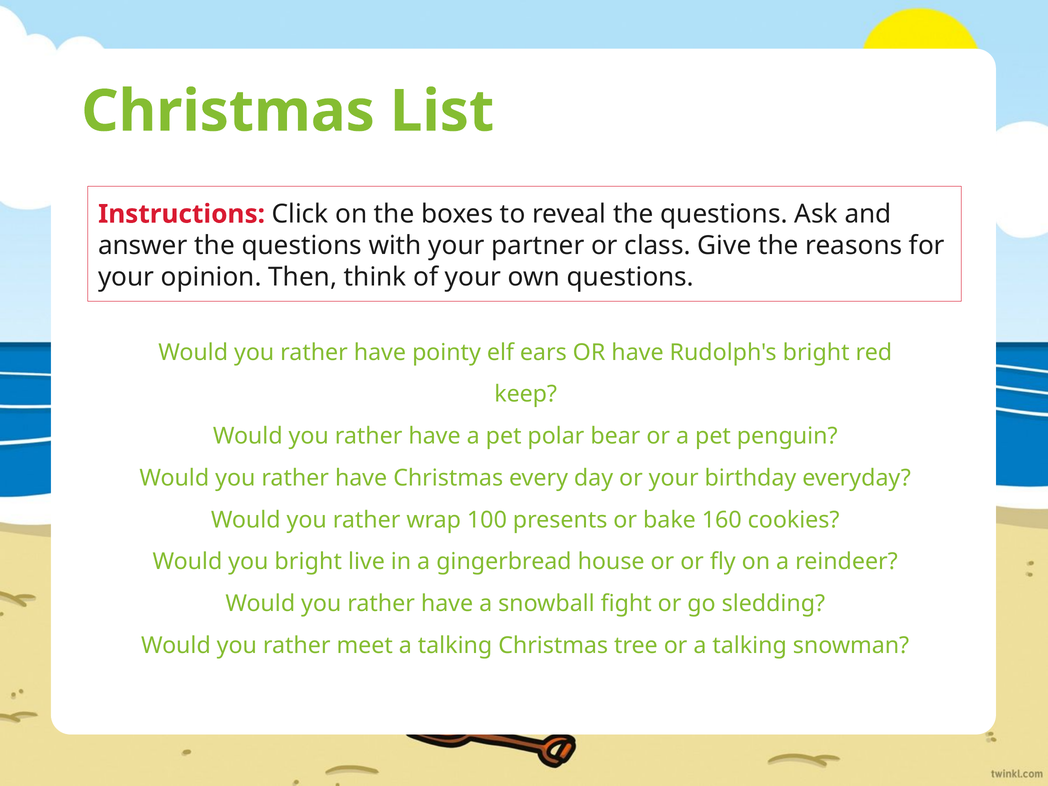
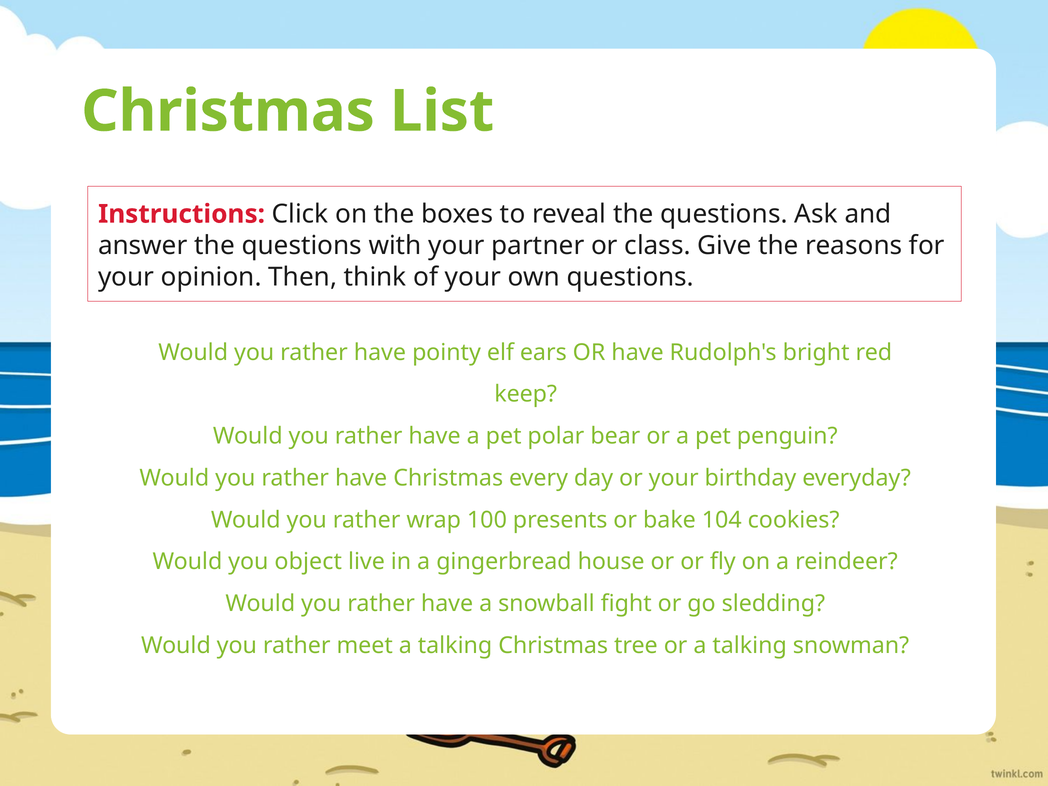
160: 160 -> 104
you bright: bright -> object
